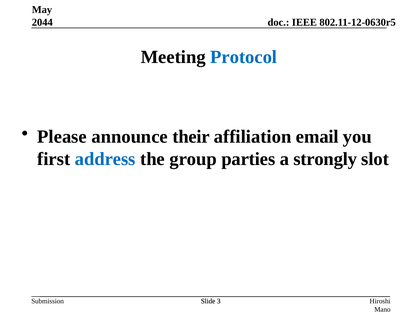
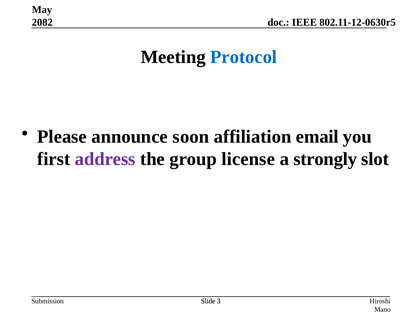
2044: 2044 -> 2082
their: their -> soon
address colour: blue -> purple
parties: parties -> license
